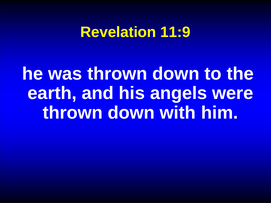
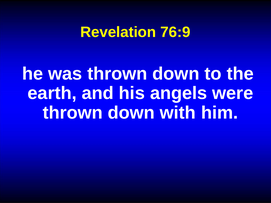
11:9: 11:9 -> 76:9
